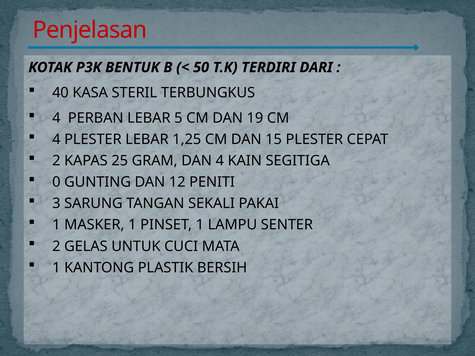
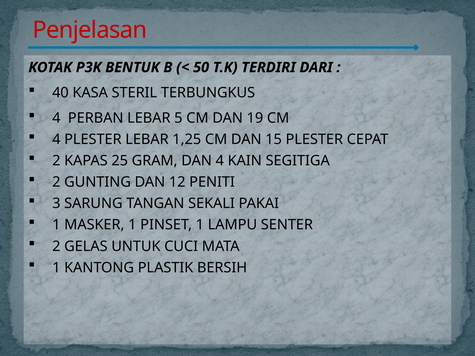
0 at (56, 182): 0 -> 2
